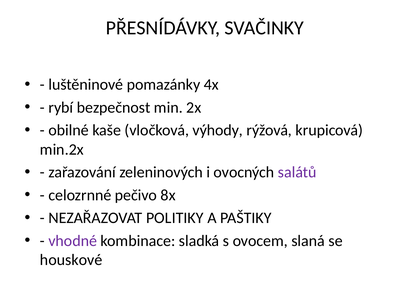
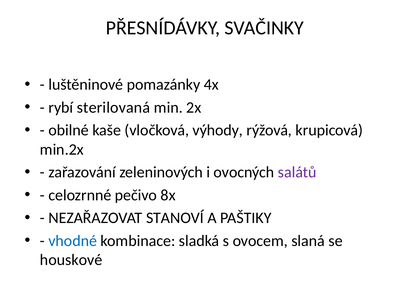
bezpečnost: bezpečnost -> sterilovaná
POLITIKY: POLITIKY -> STANOVÍ
vhodné colour: purple -> blue
